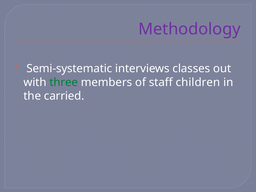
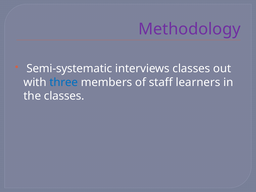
three colour: green -> blue
children: children -> learners
the carried: carried -> classes
